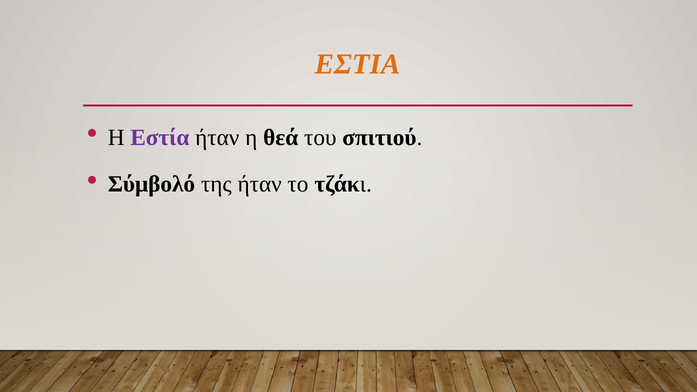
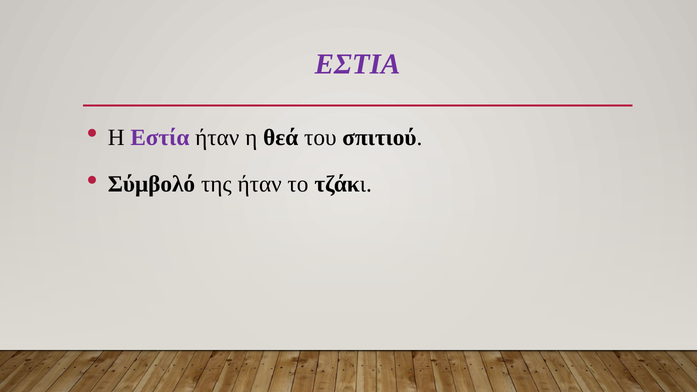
ΕΣΤΙΑ colour: orange -> purple
